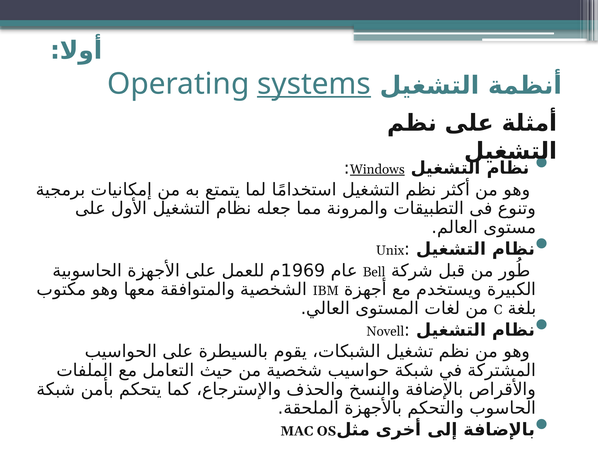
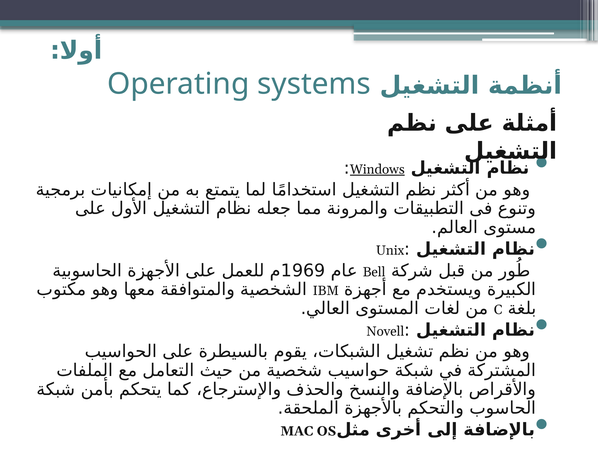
systems underline: present -> none
